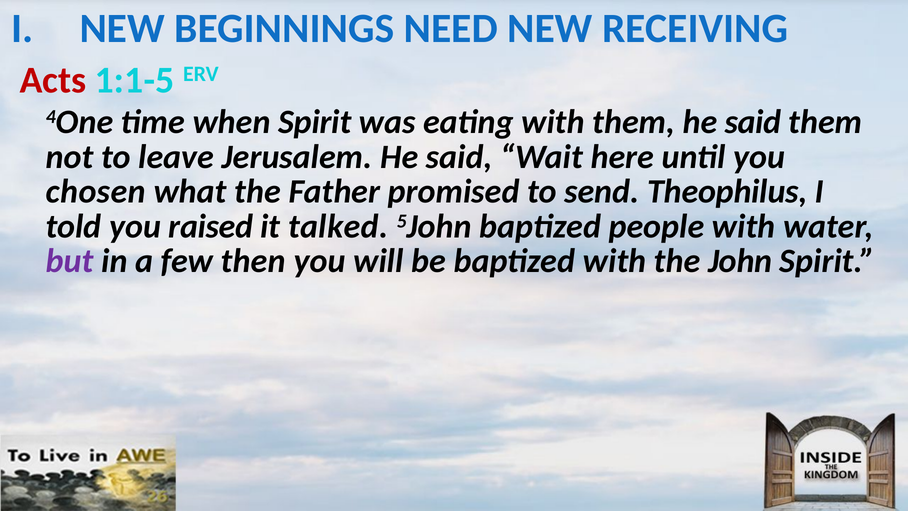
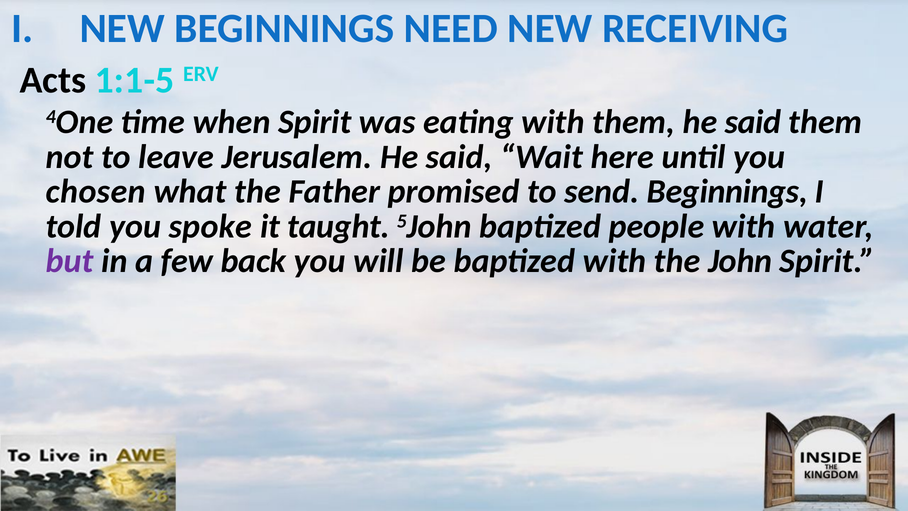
Acts colour: red -> black
send Theophilus: Theophilus -> Beginnings
raised: raised -> spoke
talked: talked -> taught
then: then -> back
